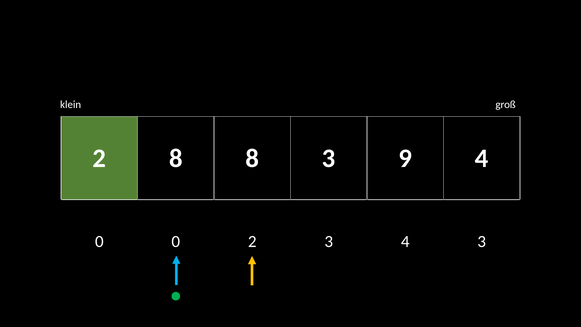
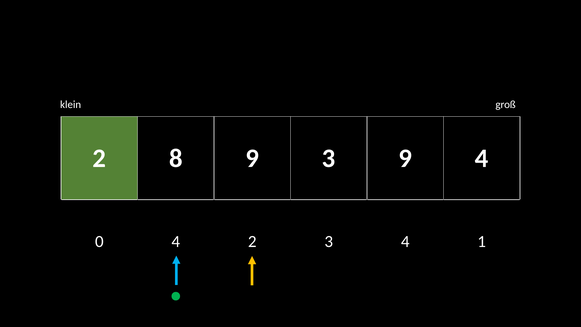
8 8: 8 -> 9
0 0: 0 -> 4
4 3: 3 -> 1
